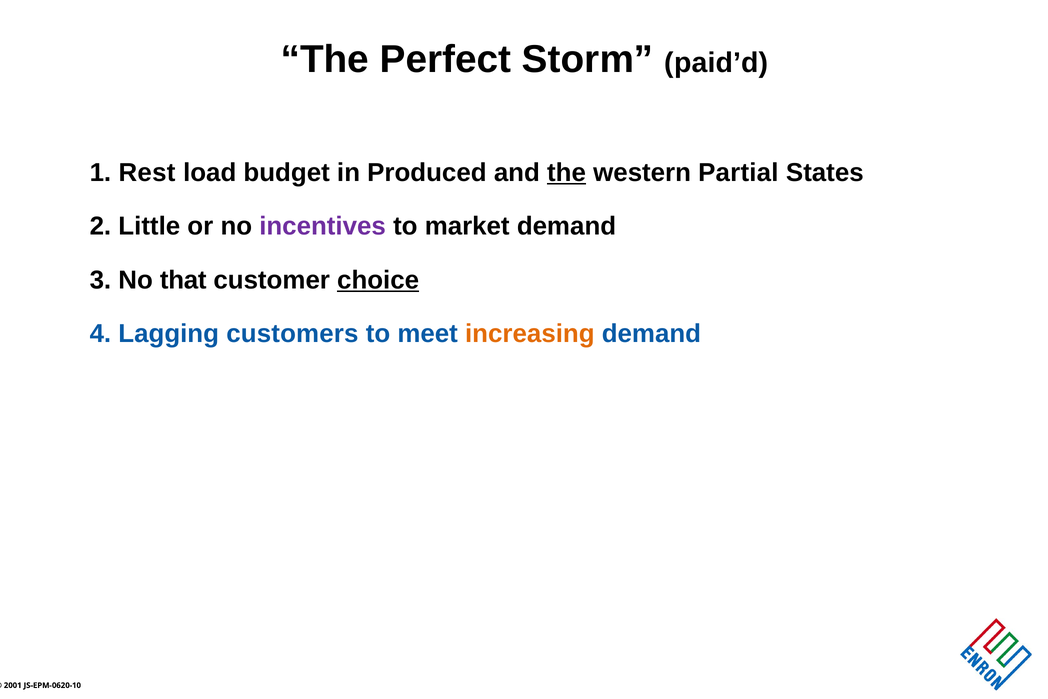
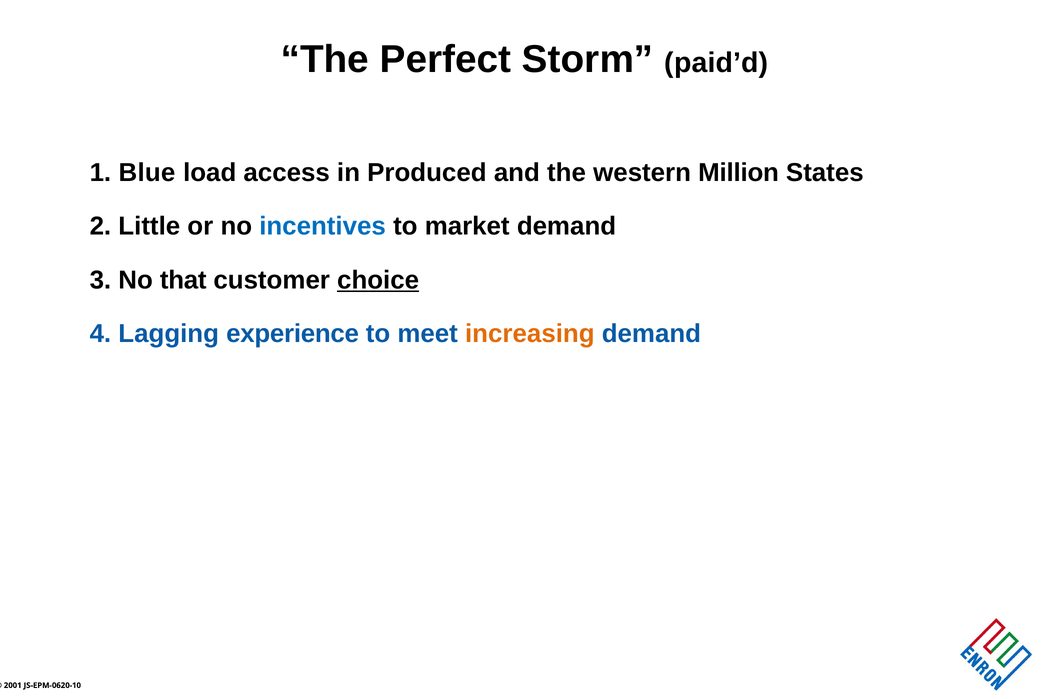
Rest: Rest -> Blue
budget: budget -> access
the at (567, 173) underline: present -> none
Partial: Partial -> Million
incentives colour: purple -> blue
customers: customers -> experience
